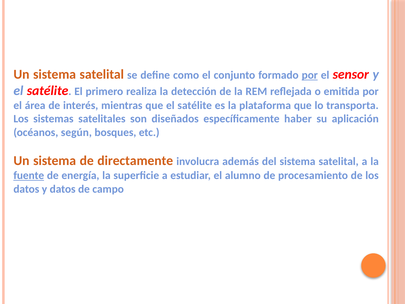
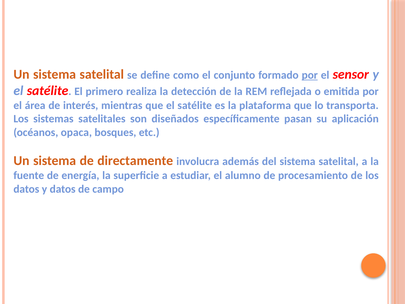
haber: haber -> pasan
según: según -> opaca
fuente underline: present -> none
